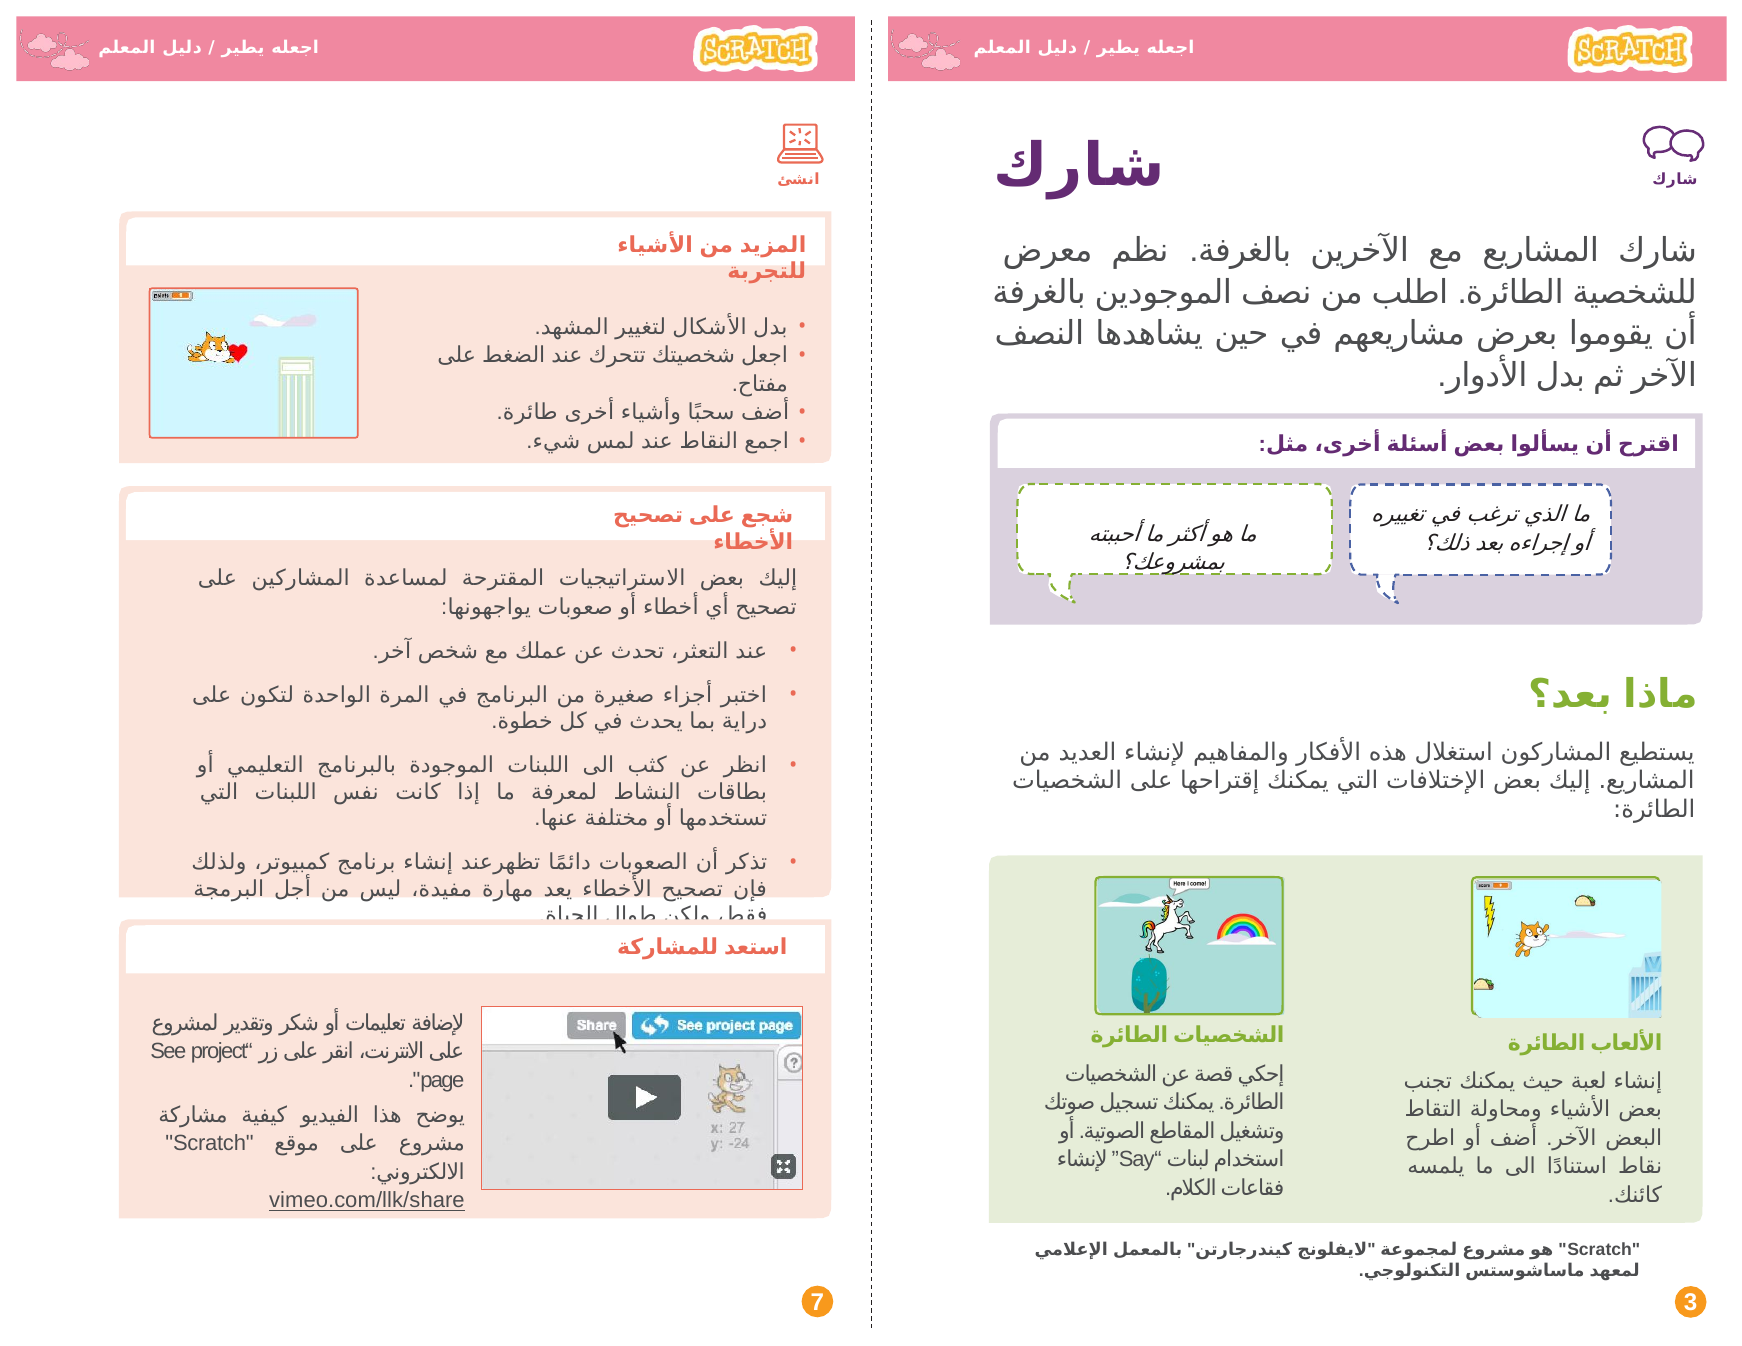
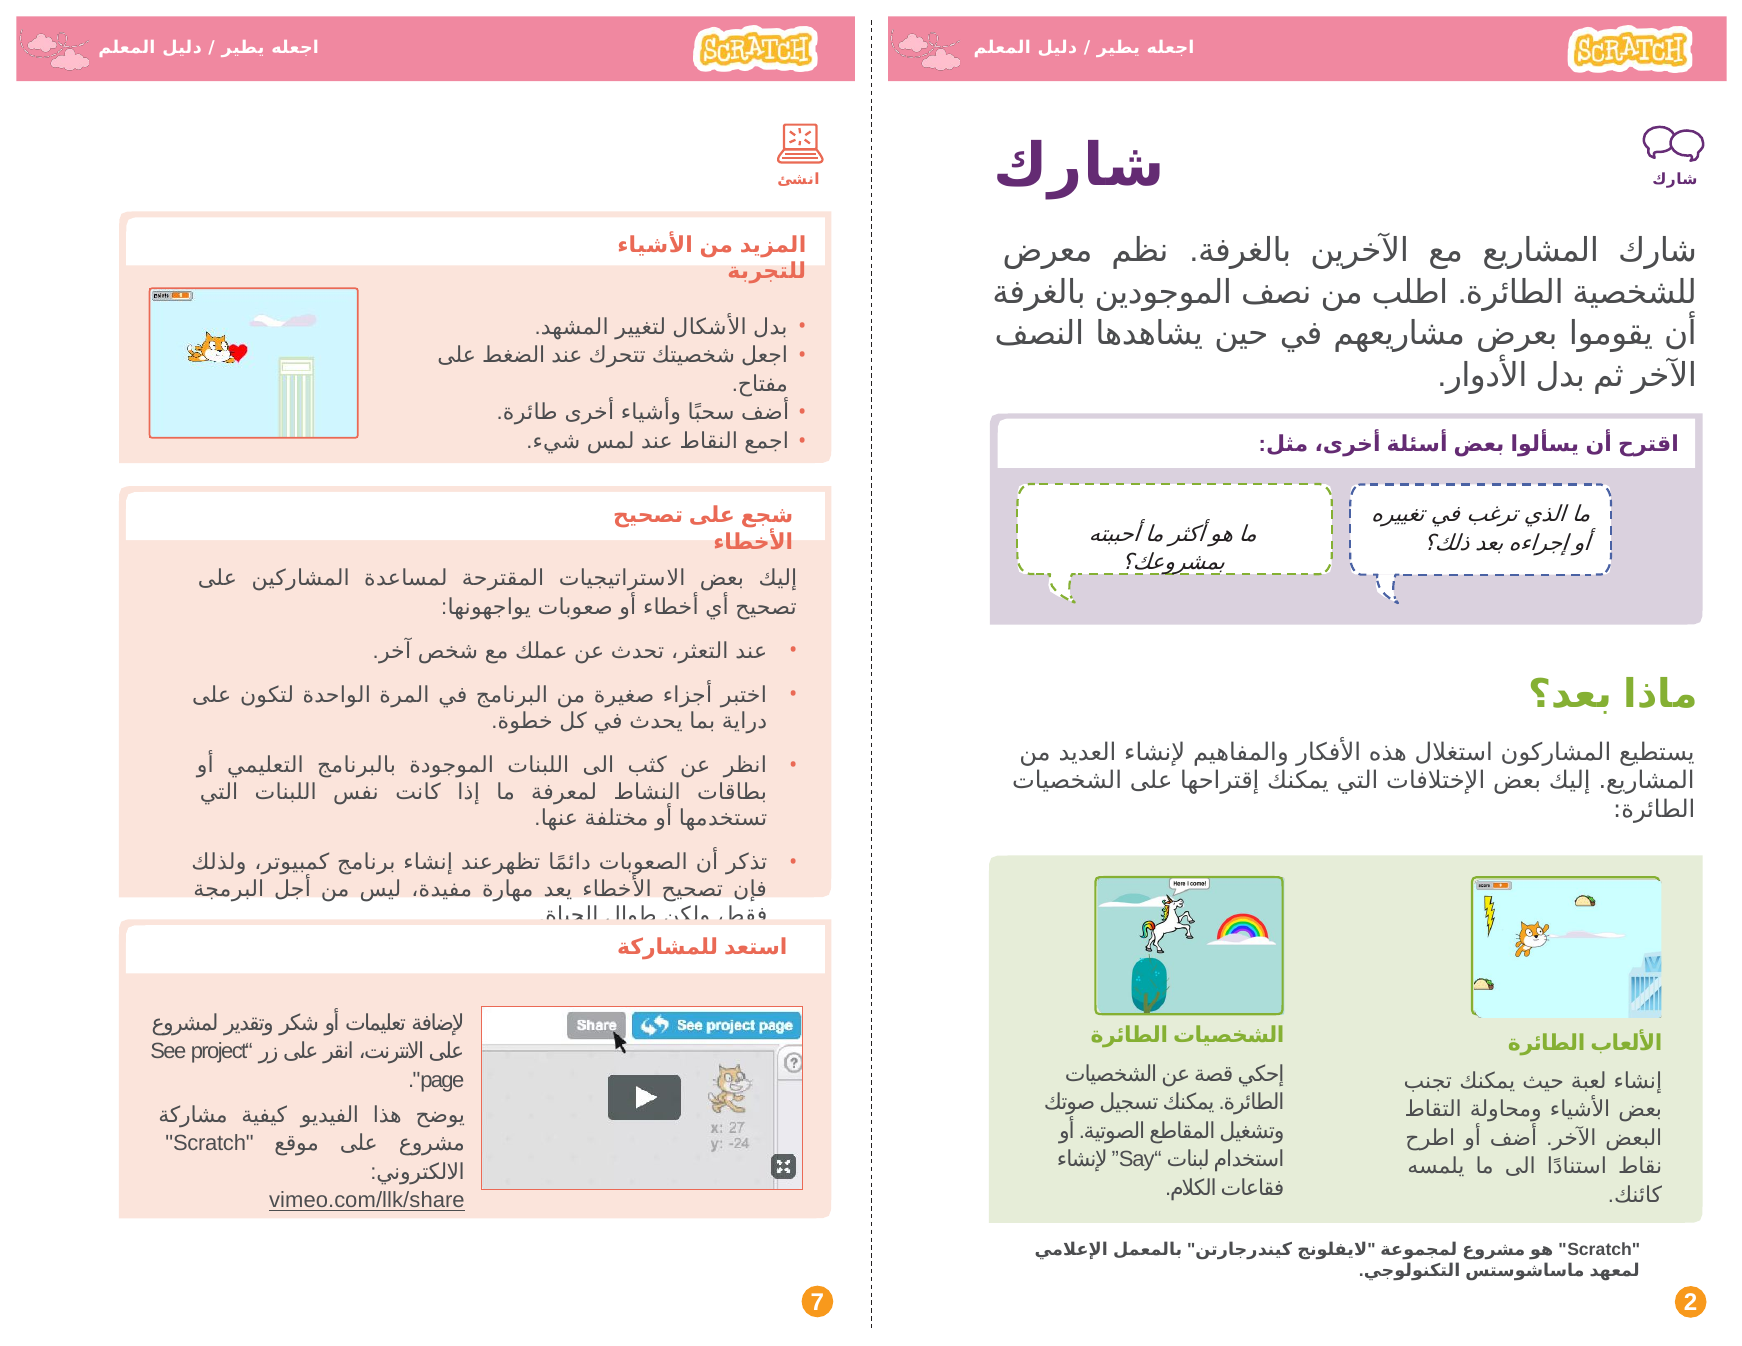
3: 3 -> 2
